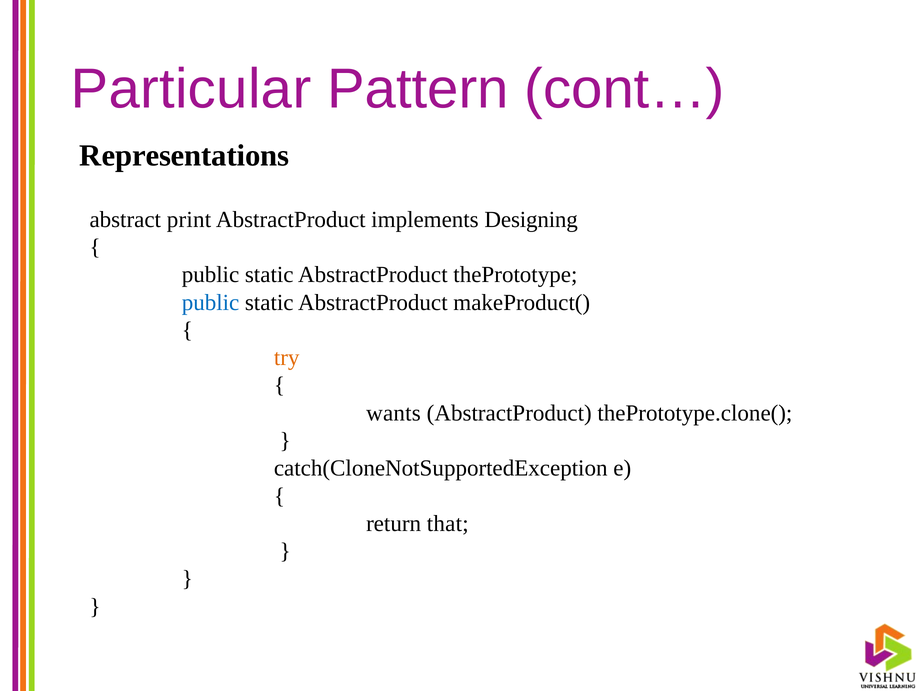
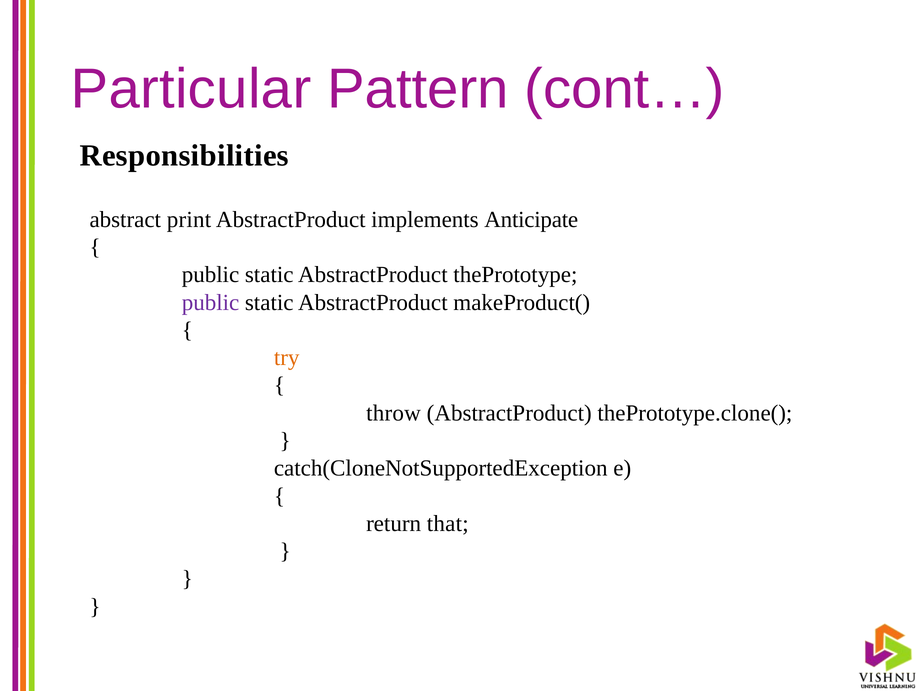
Representations: Representations -> Responsibilities
Designing: Designing -> Anticipate
public at (210, 303) colour: blue -> purple
wants: wants -> throw
